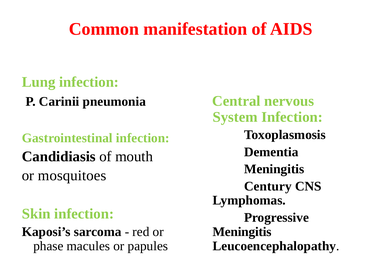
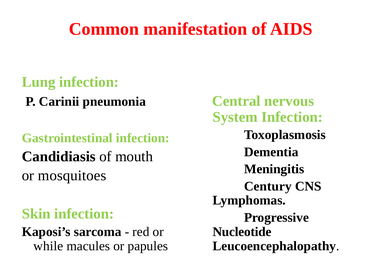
Meningitis at (242, 232): Meningitis -> Nucleotide
phase: phase -> while
